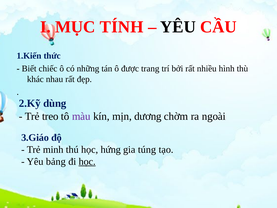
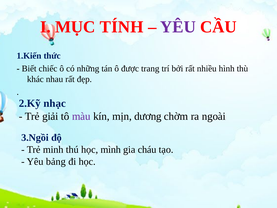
YÊU at (178, 27) colour: black -> purple
dùng: dùng -> nhạc
treo: treo -> giải
3.Giáo: 3.Giáo -> 3.Ngồi
hứng: hứng -> mình
túng: túng -> cháu
học at (87, 161) underline: present -> none
